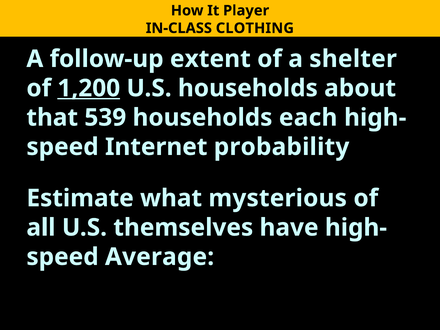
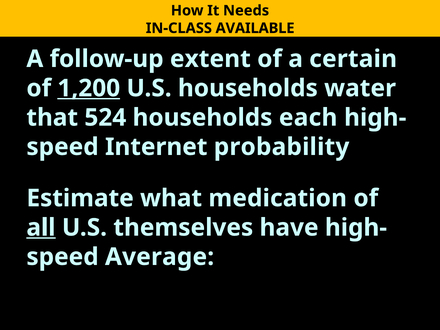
Player: Player -> Needs
CLOTHING: CLOTHING -> AVAILABLE
shelter: shelter -> certain
about: about -> water
539: 539 -> 524
mysterious: mysterious -> medication
all underline: none -> present
